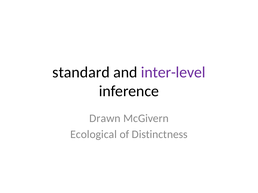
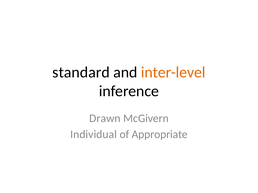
inter-level colour: purple -> orange
Ecological: Ecological -> Individual
Distinctness: Distinctness -> Appropriate
